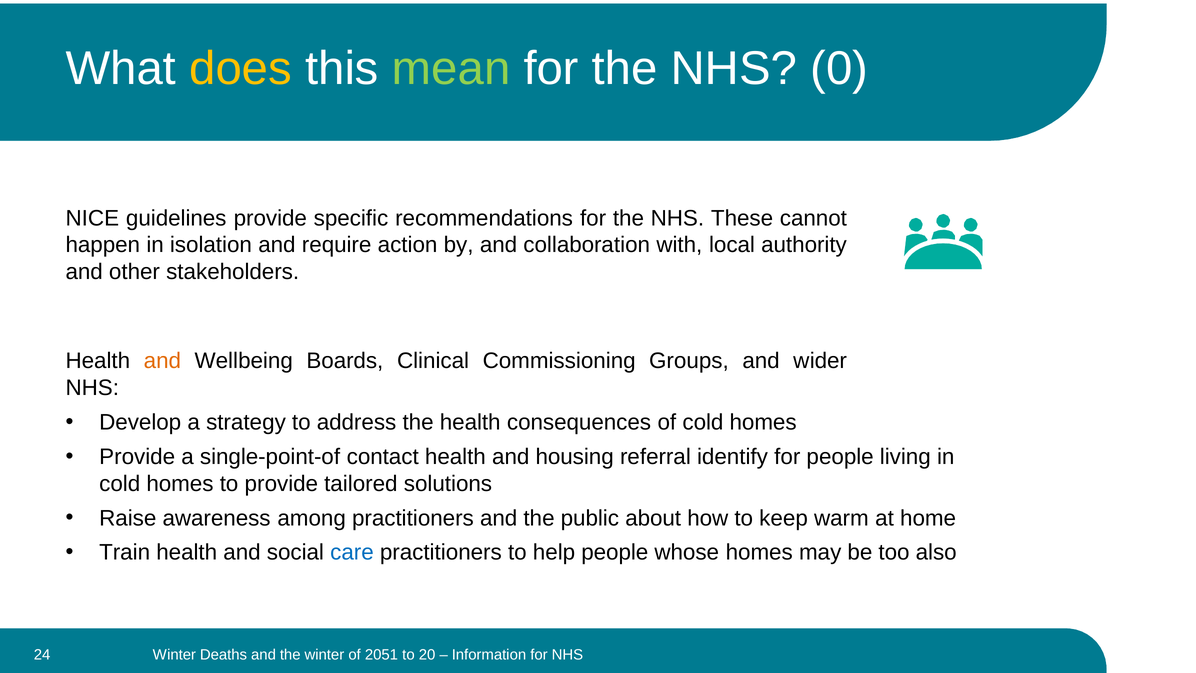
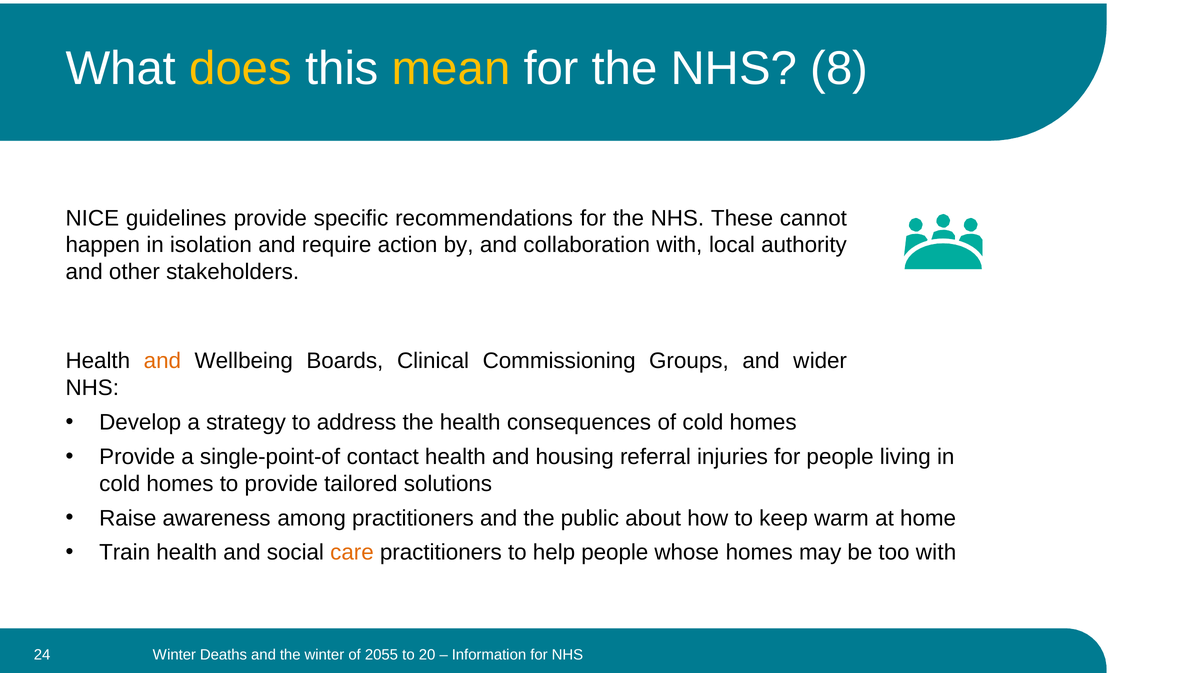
mean colour: light green -> yellow
0: 0 -> 8
identify: identify -> injuries
care colour: blue -> orange
too also: also -> with
2051: 2051 -> 2055
